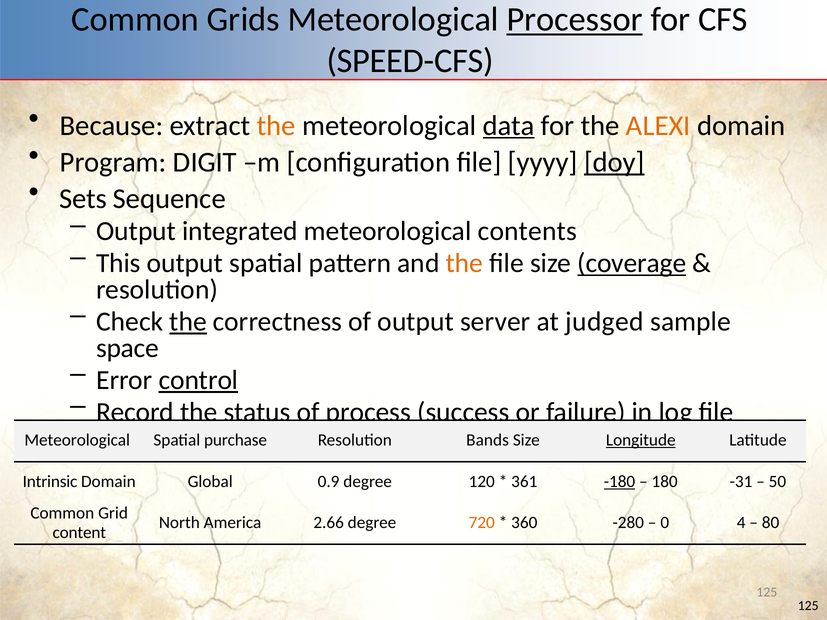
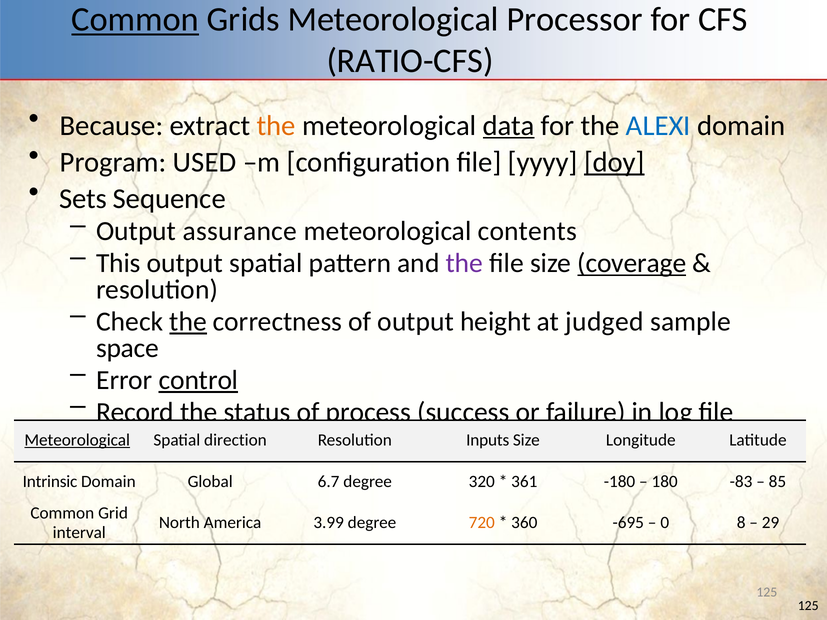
Common at (135, 20) underline: none -> present
Processor underline: present -> none
SPEED-CFS: SPEED-CFS -> RATIO-CFS
ALEXI colour: orange -> blue
DIGIT: DIGIT -> USED
integrated: integrated -> assurance
the at (464, 263) colour: orange -> purple
server: server -> height
Meteorological at (77, 440) underline: none -> present
purchase: purchase -> direction
Bands: Bands -> Inputs
Longitude underline: present -> none
0.9: 0.9 -> 6.7
120: 120 -> 320
-180 underline: present -> none
-31: -31 -> -83
50: 50 -> 85
2.66: 2.66 -> 3.99
-280: -280 -> -695
4: 4 -> 8
80: 80 -> 29
content: content -> interval
